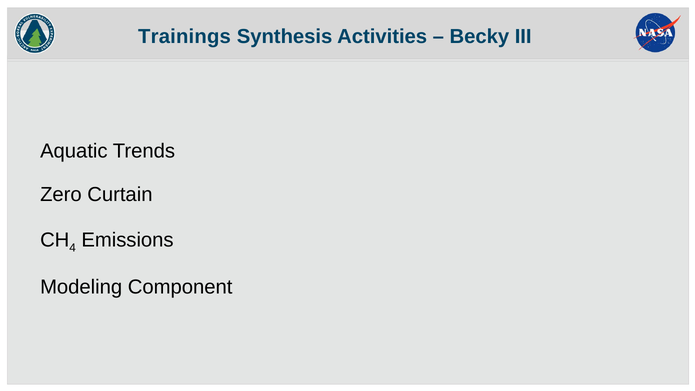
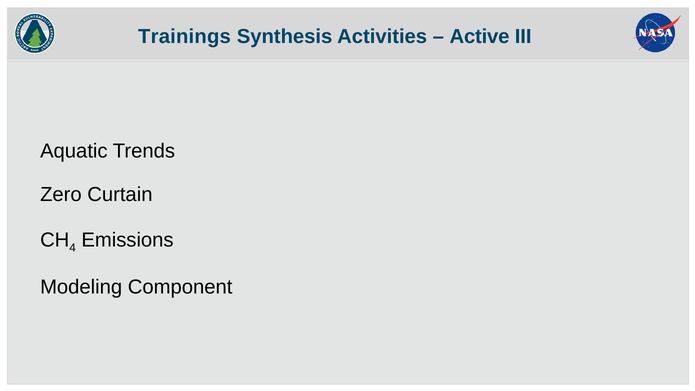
Becky: Becky -> Active
